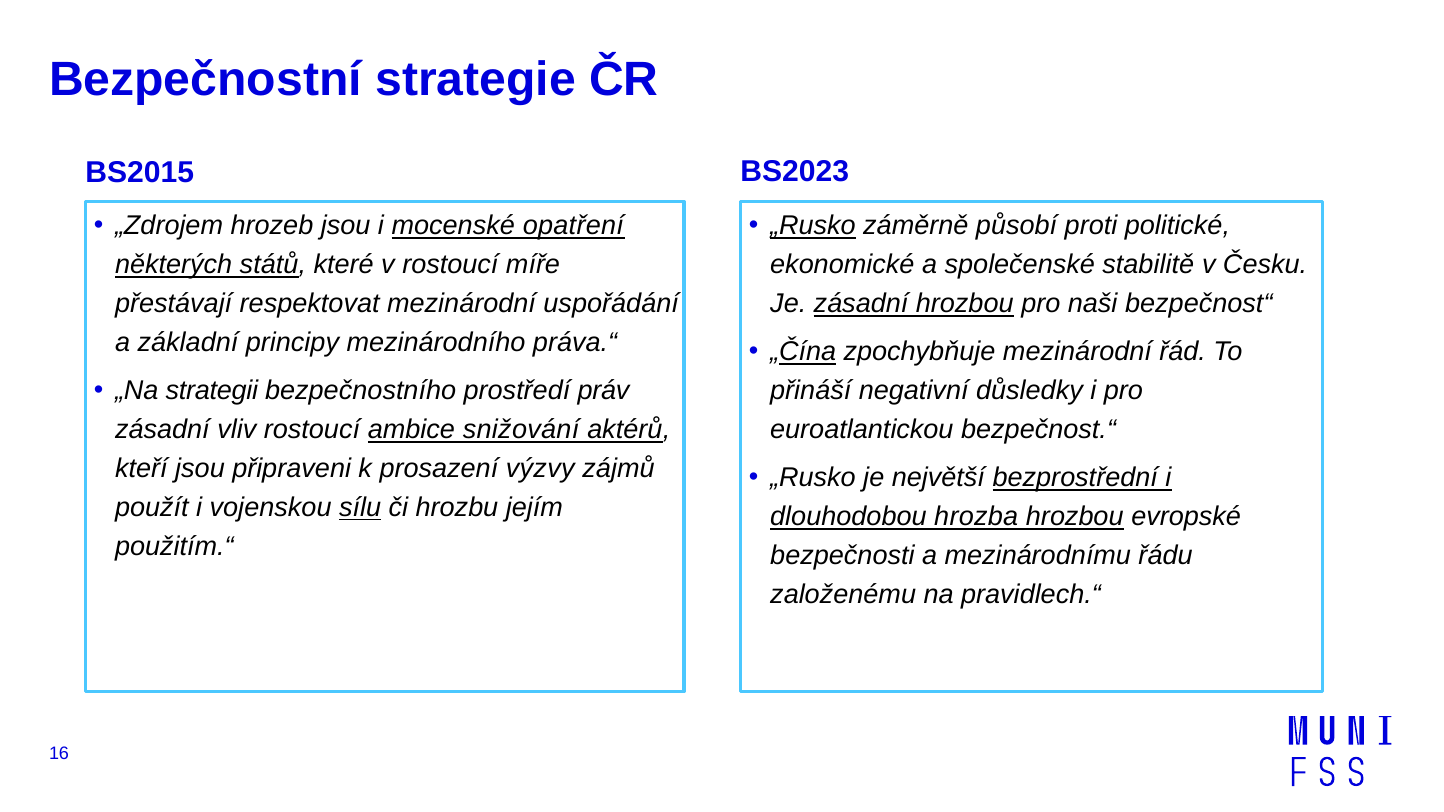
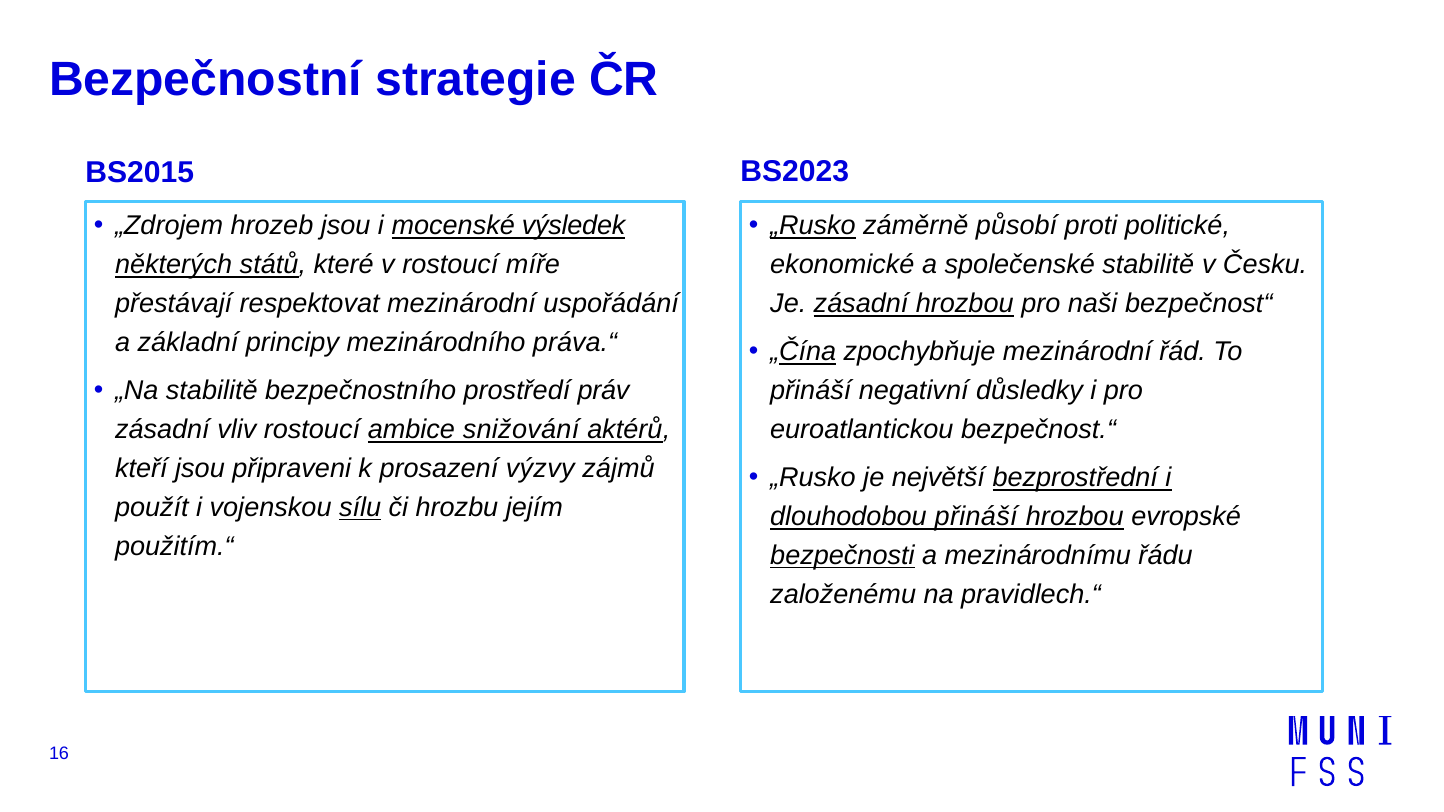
opatření: opatření -> výsledek
„Na strategii: strategii -> stabilitě
dlouhodobou hrozba: hrozba -> přináší
bezpečnosti underline: none -> present
